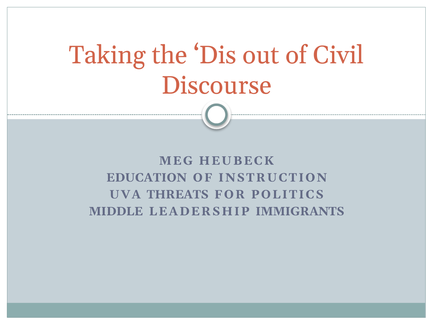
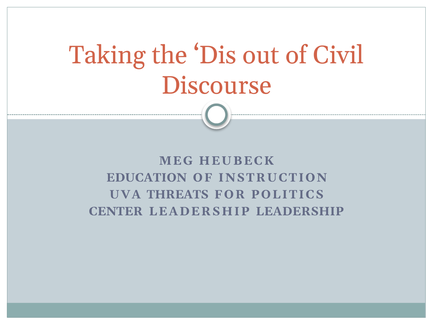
MIDDLE: MIDDLE -> CENTER
LEADERSHIP IMMIGRANTS: IMMIGRANTS -> LEADERSHIP
